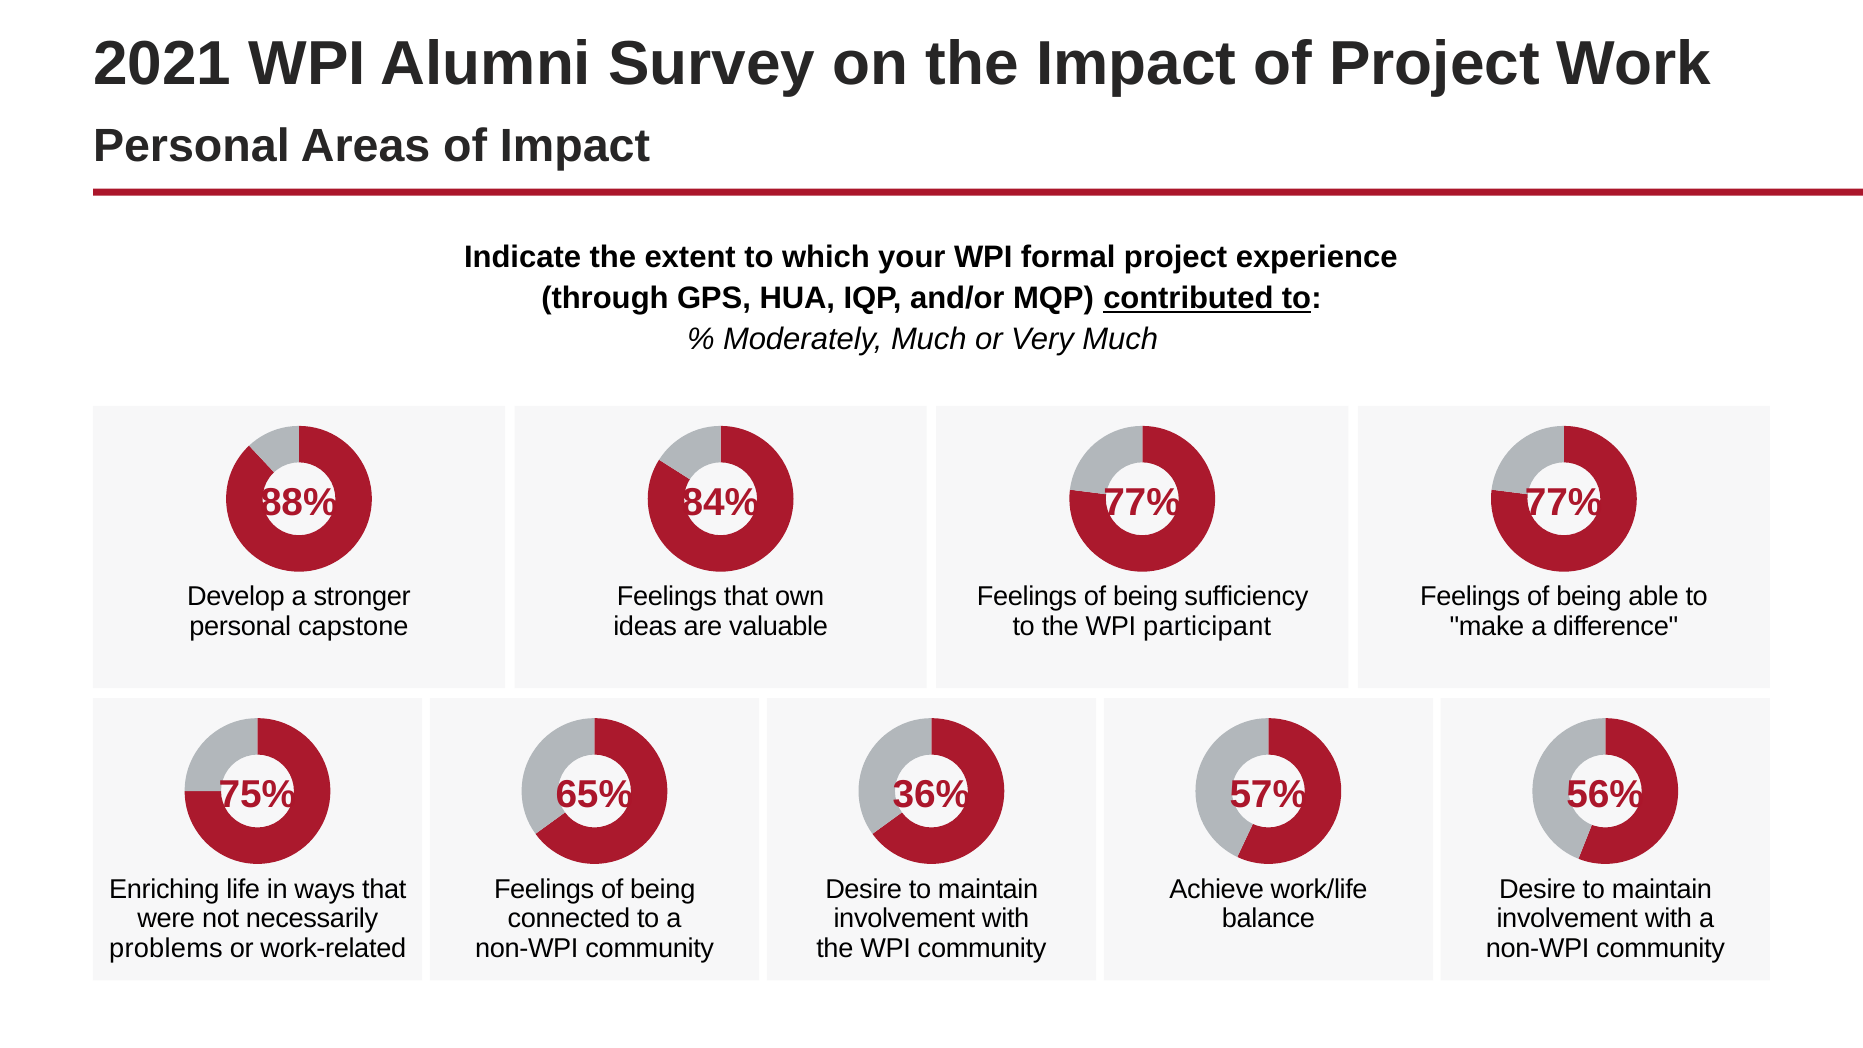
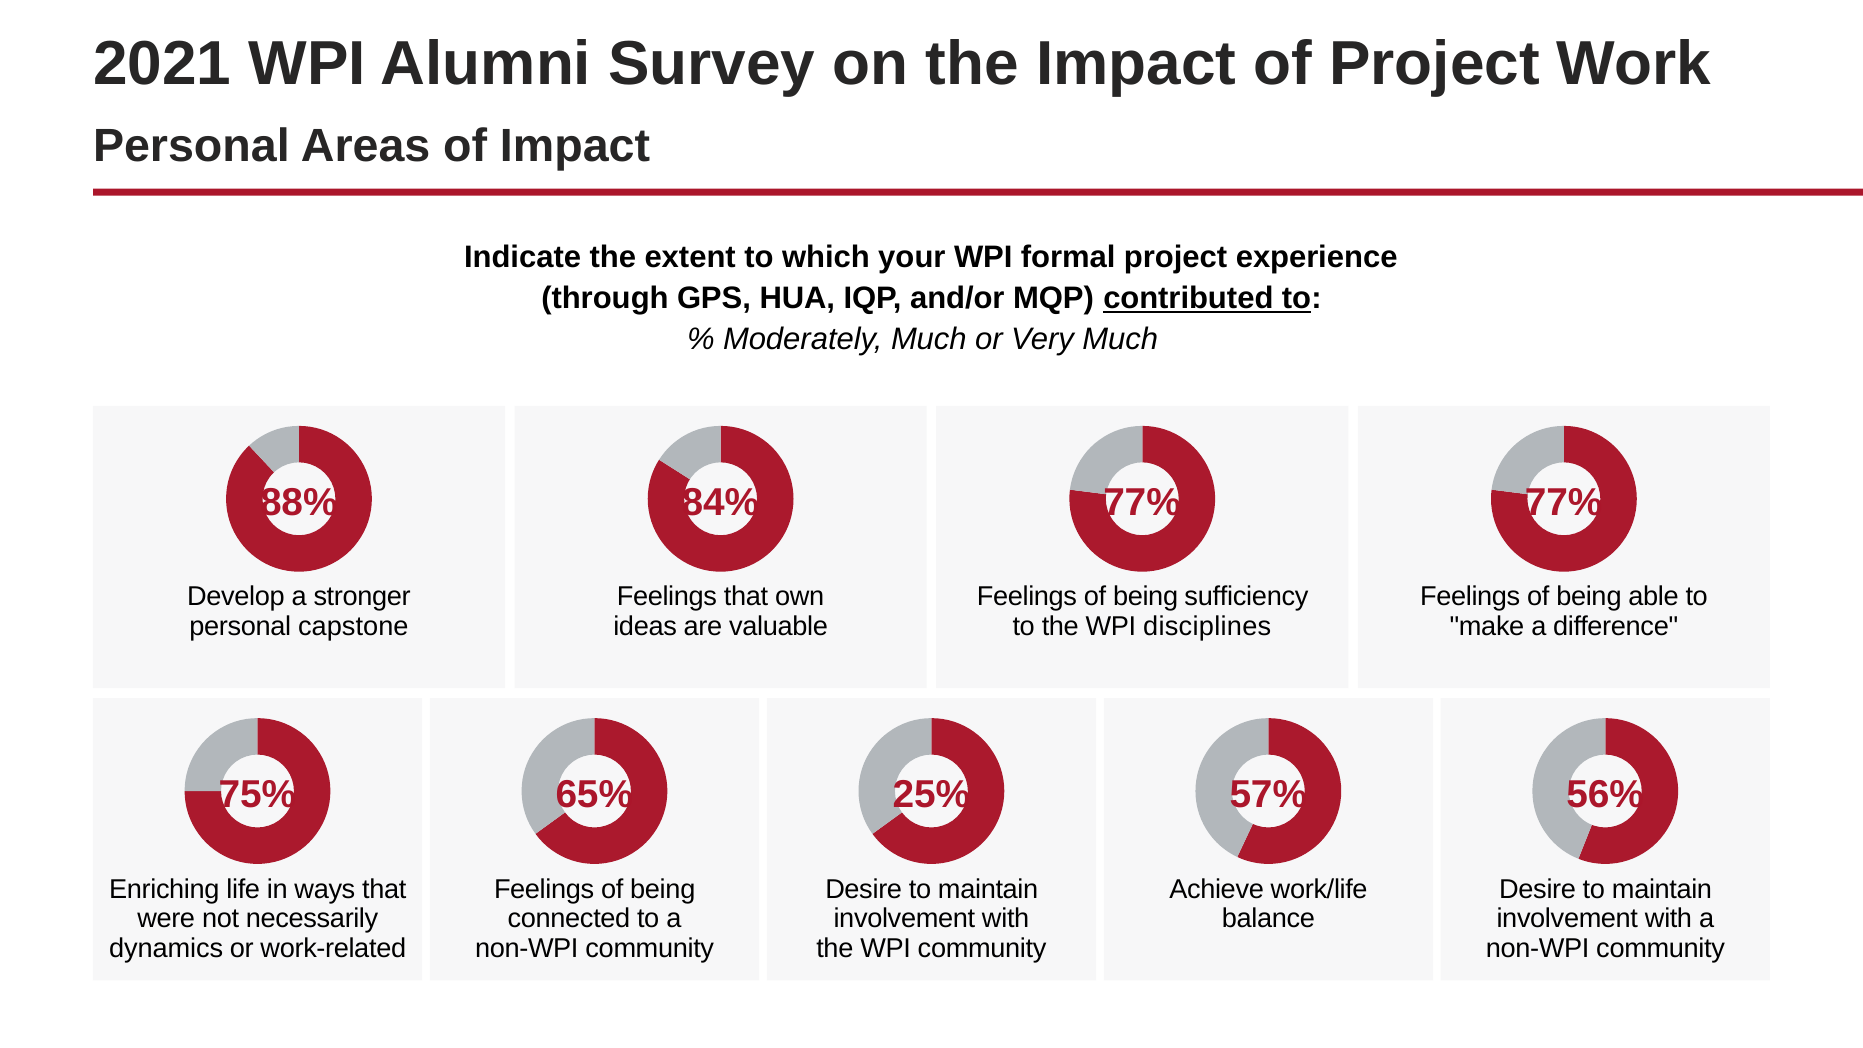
participant: participant -> disciplines
36%: 36% -> 25%
problems: problems -> dynamics
